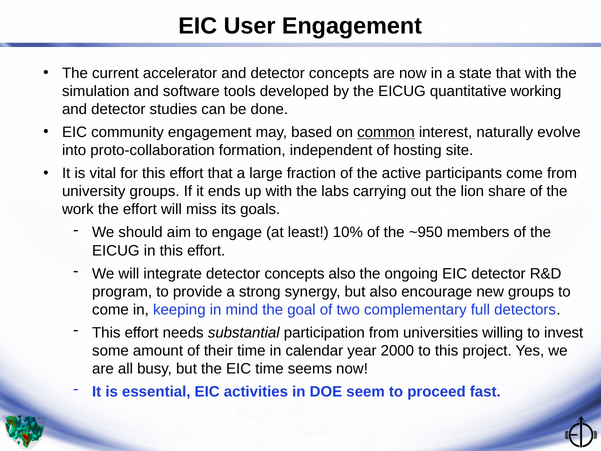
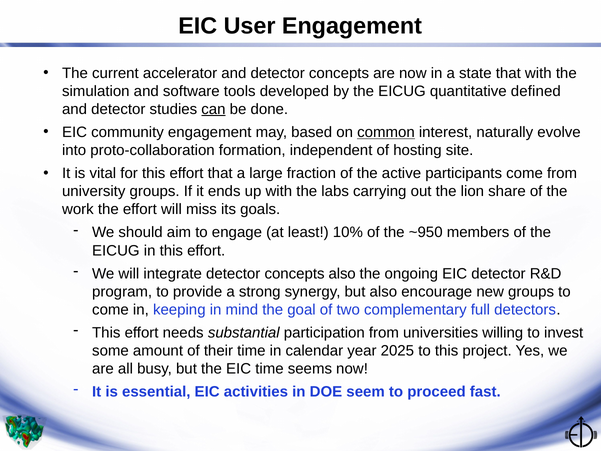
working: working -> defined
can underline: none -> present
2000: 2000 -> 2025
